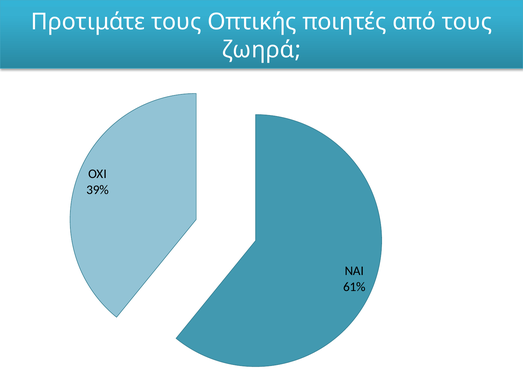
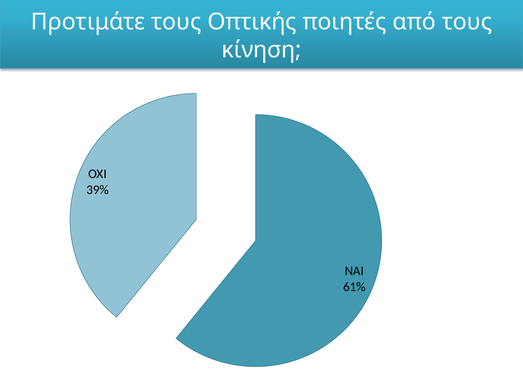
ζωηρά: ζωηρά -> κίνηση
